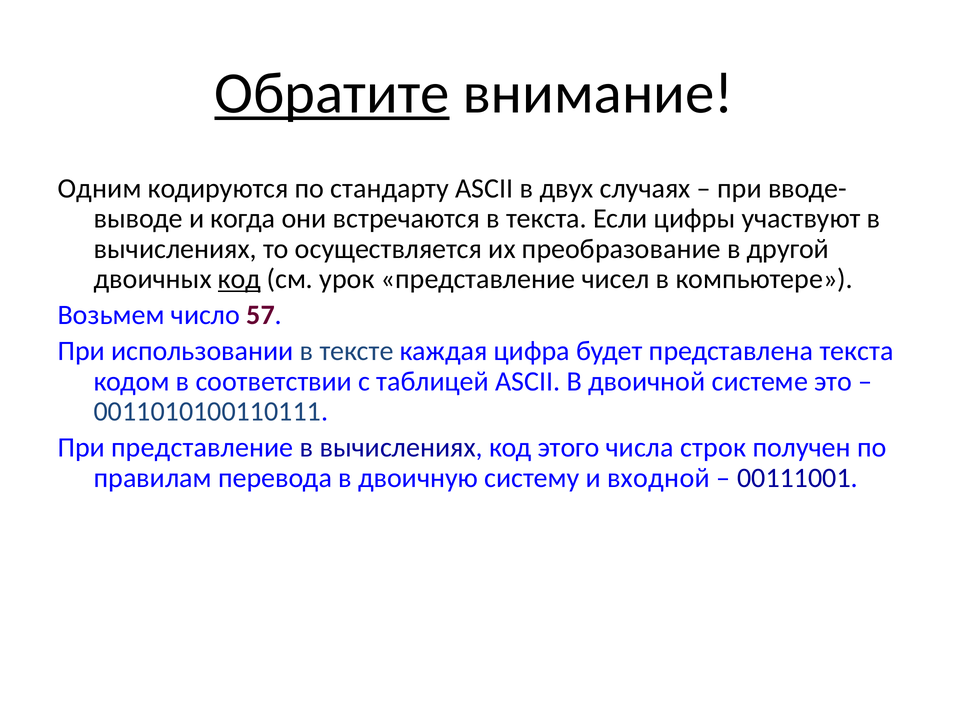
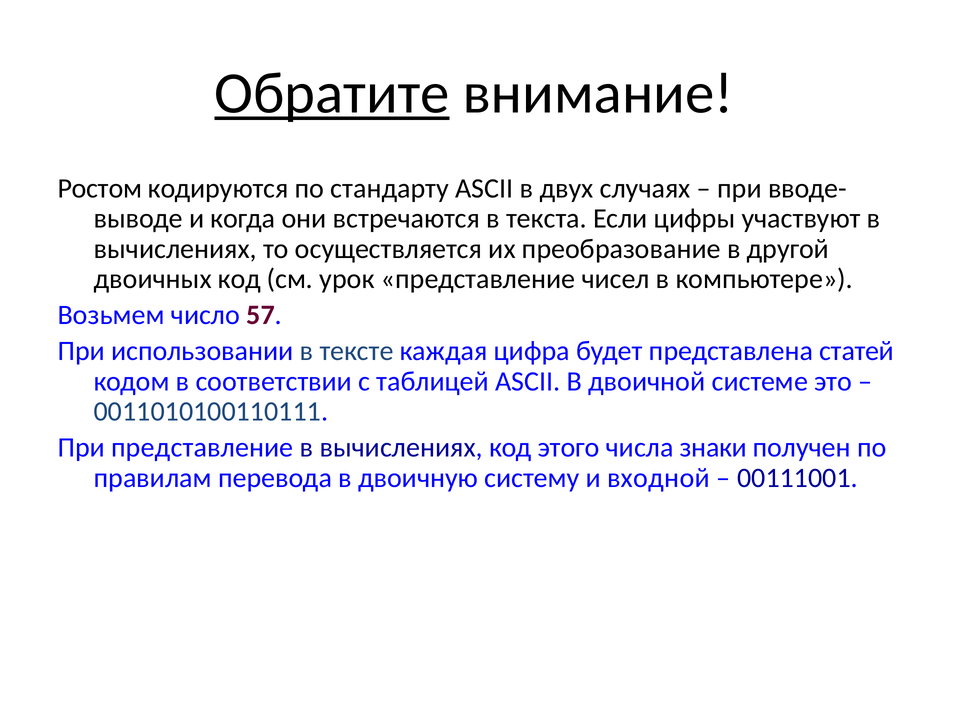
Одним: Одним -> Ростом
код at (239, 279) underline: present -> none
представлена текста: текста -> статей
строк: строк -> знаки
